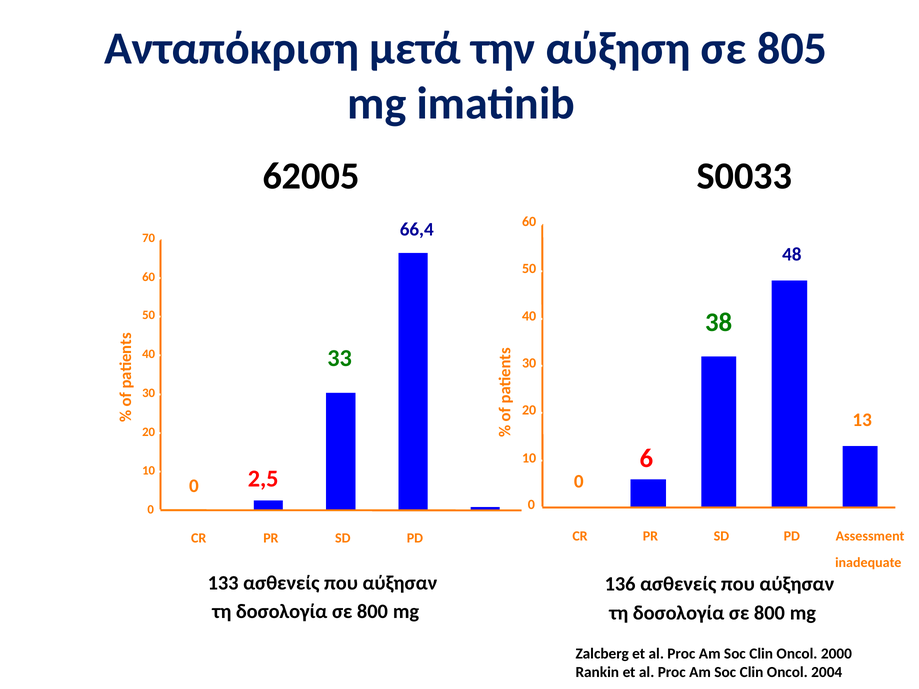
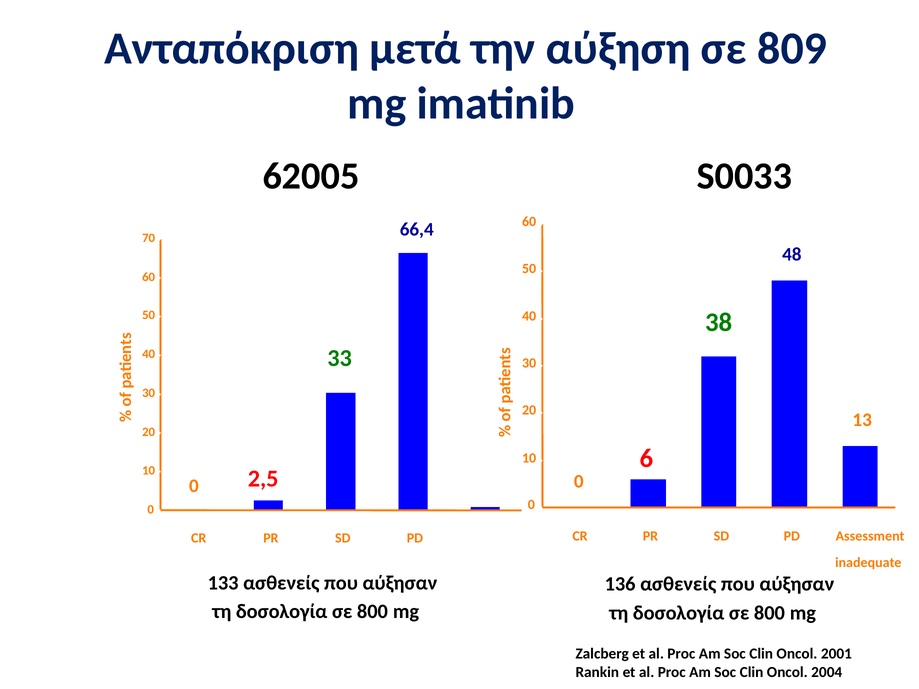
805: 805 -> 809
2000: 2000 -> 2001
